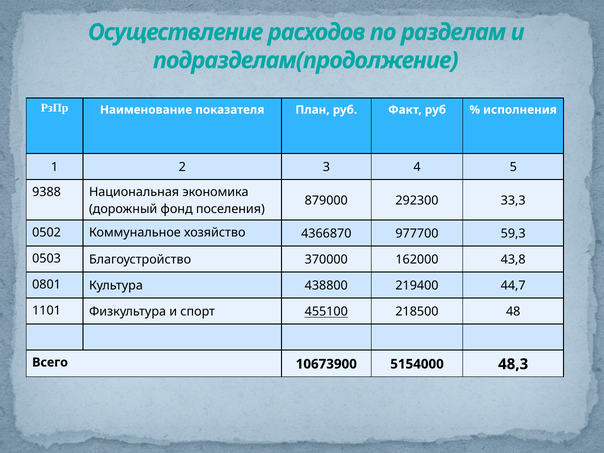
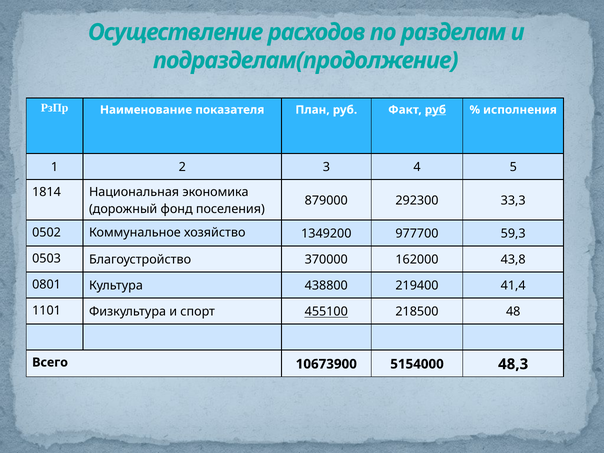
руб at (435, 110) underline: none -> present
9388: 9388 -> 1814
4366870: 4366870 -> 1349200
44,7: 44,7 -> 41,4
